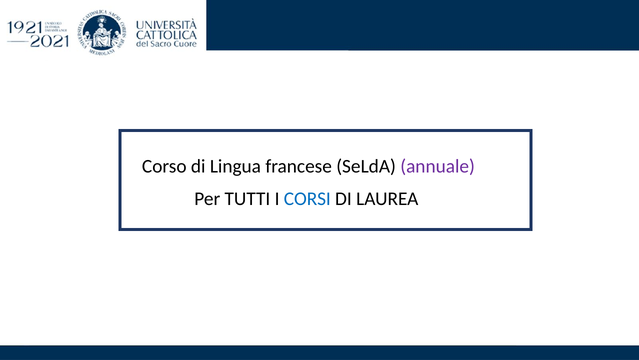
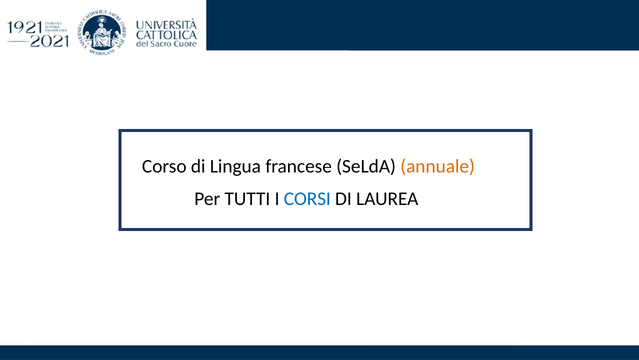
annuale colour: purple -> orange
